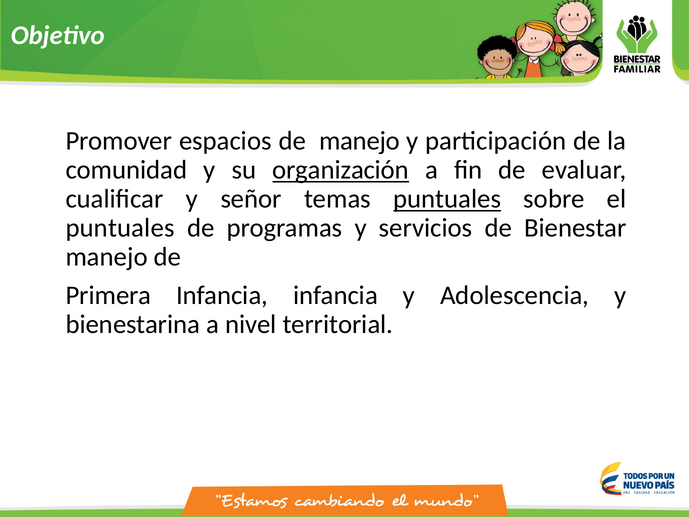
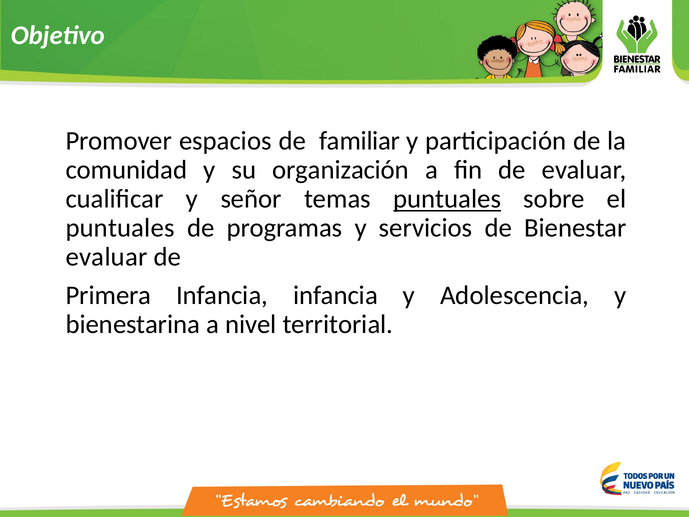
de manejo: manejo -> familiar
organización underline: present -> none
manejo at (107, 257): manejo -> evaluar
